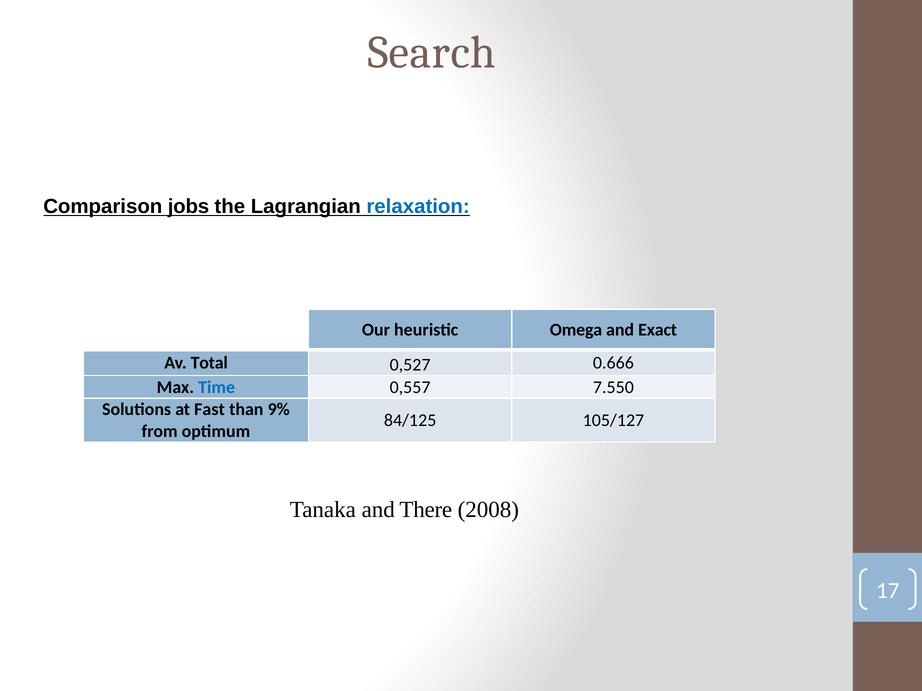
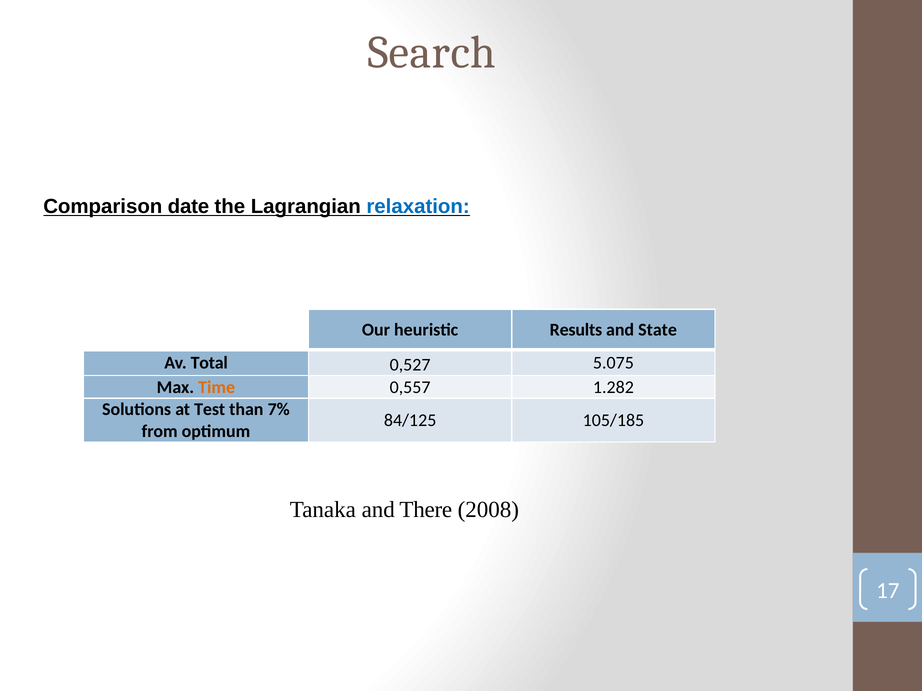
jobs: jobs -> date
Omega: Omega -> Results
Exact: Exact -> State
0.666: 0.666 -> 5.075
Time colour: blue -> orange
7.550: 7.550 -> 1.282
Fast: Fast -> Test
9%: 9% -> 7%
105/127: 105/127 -> 105/185
